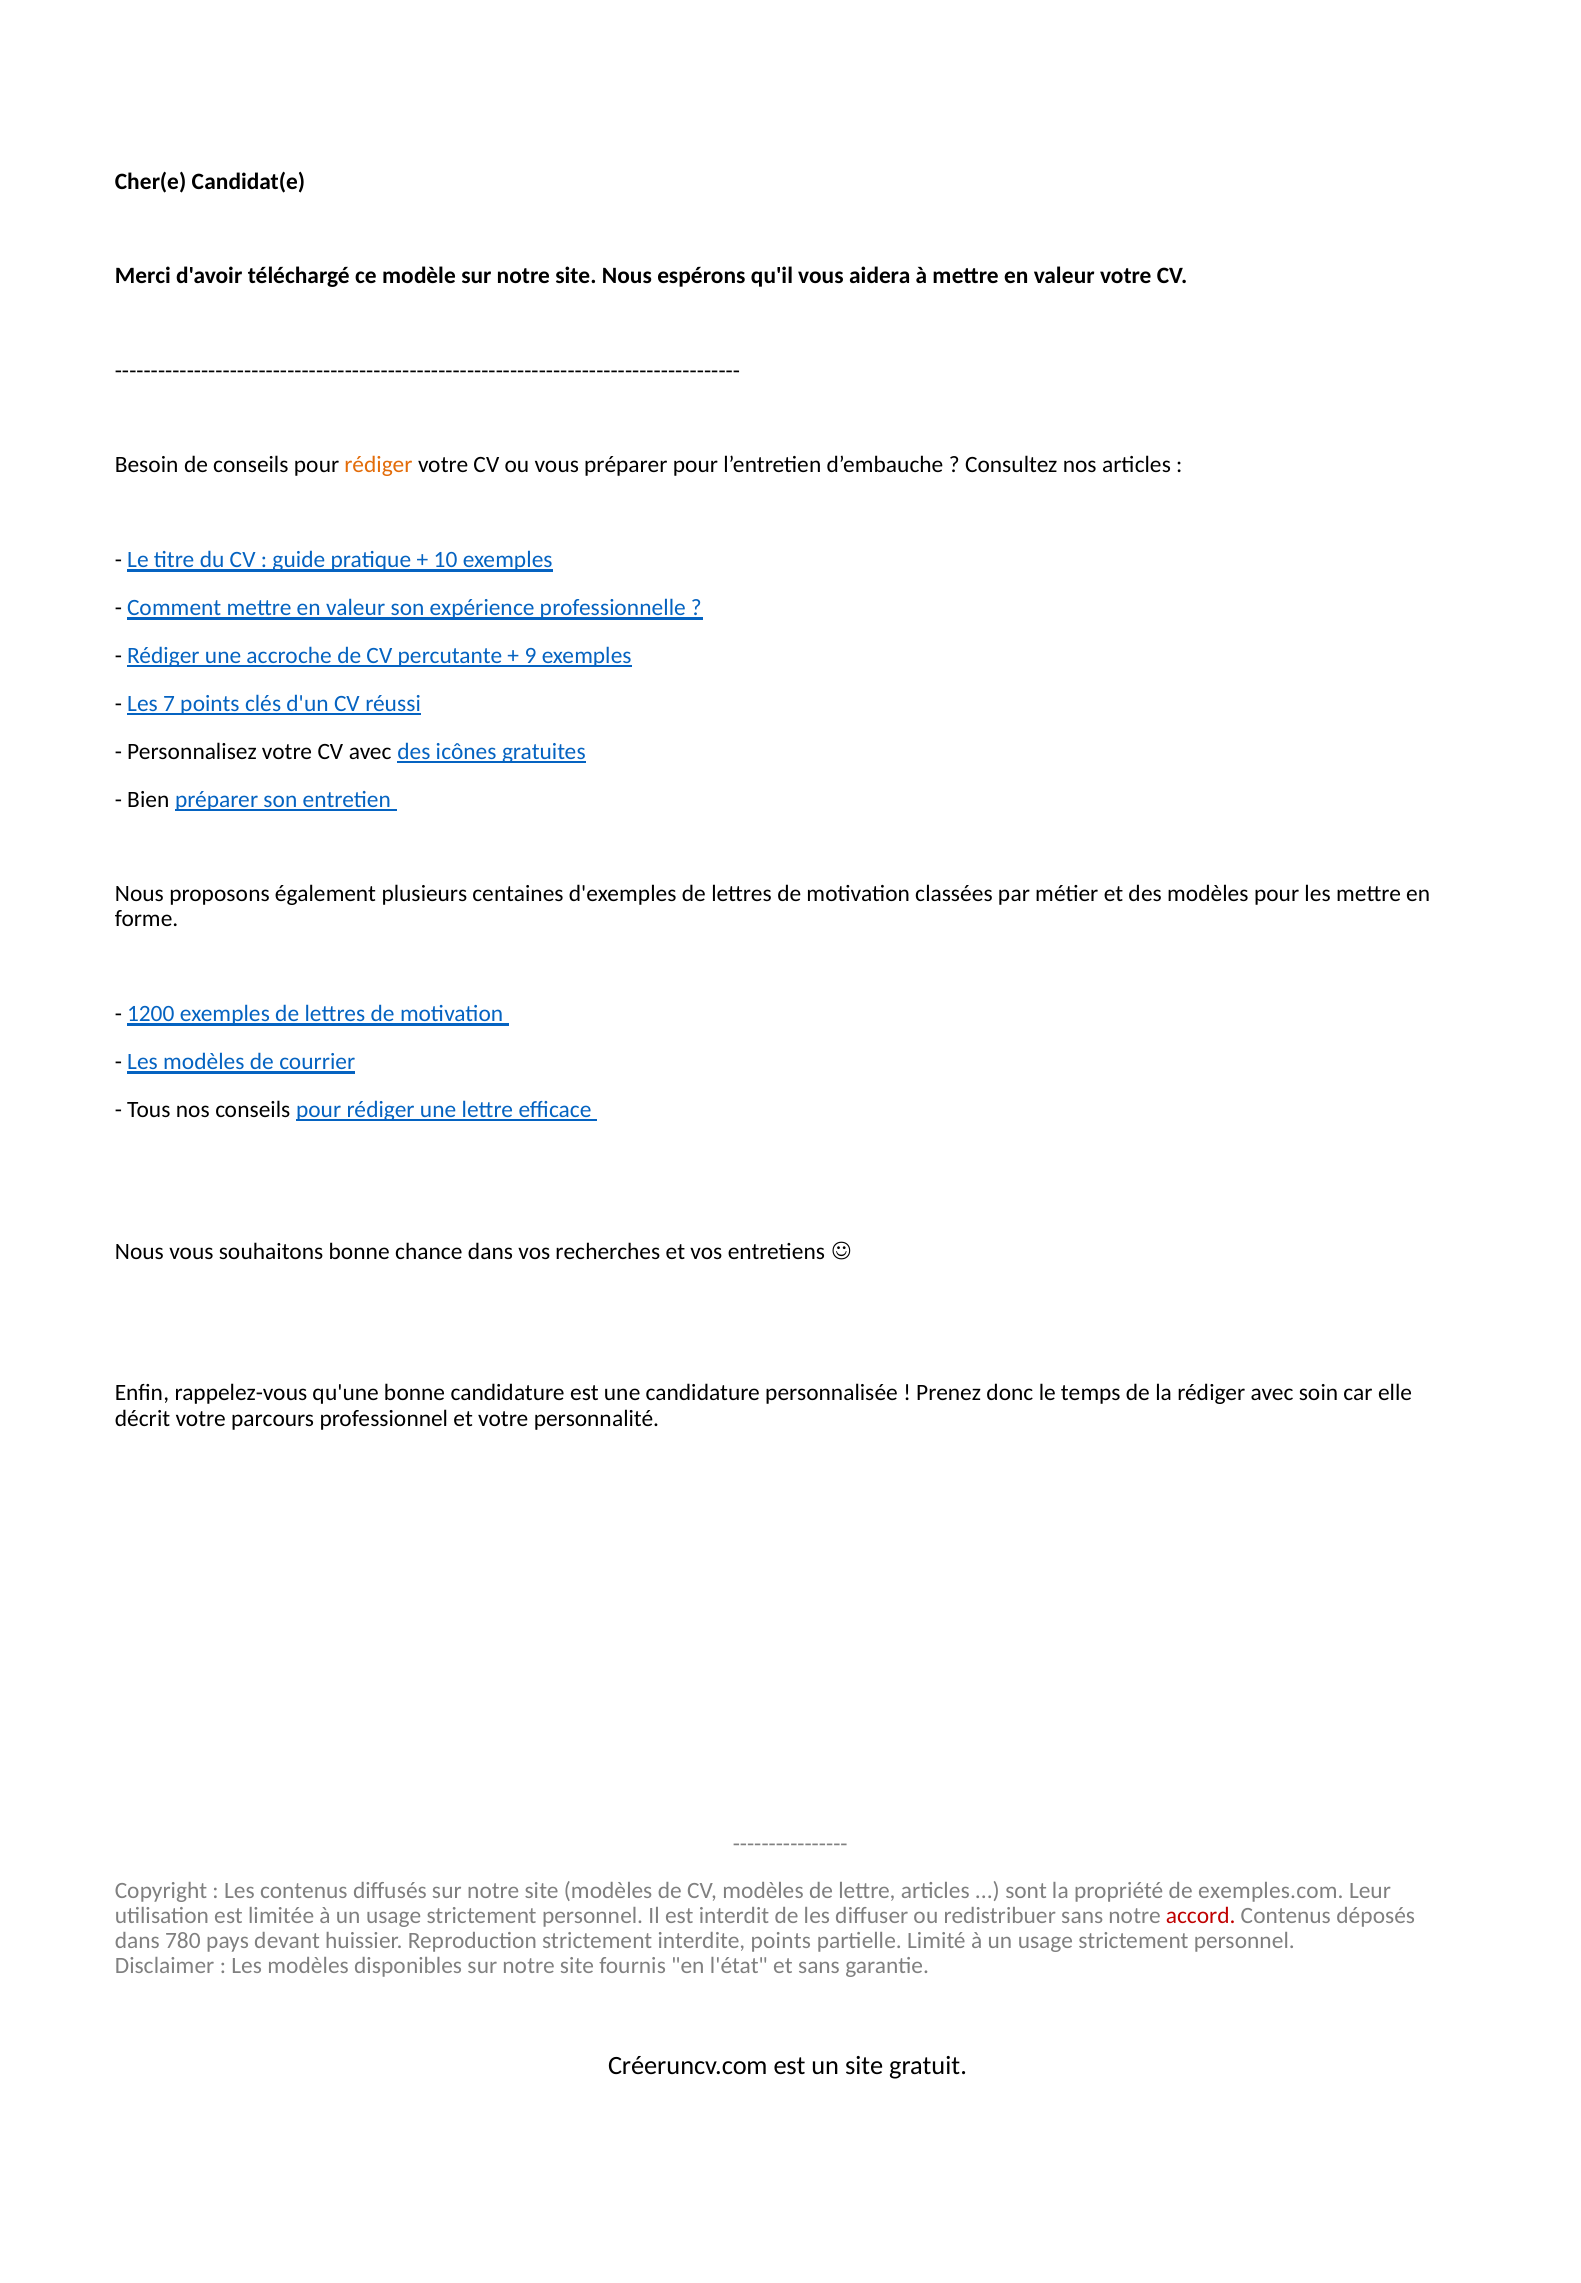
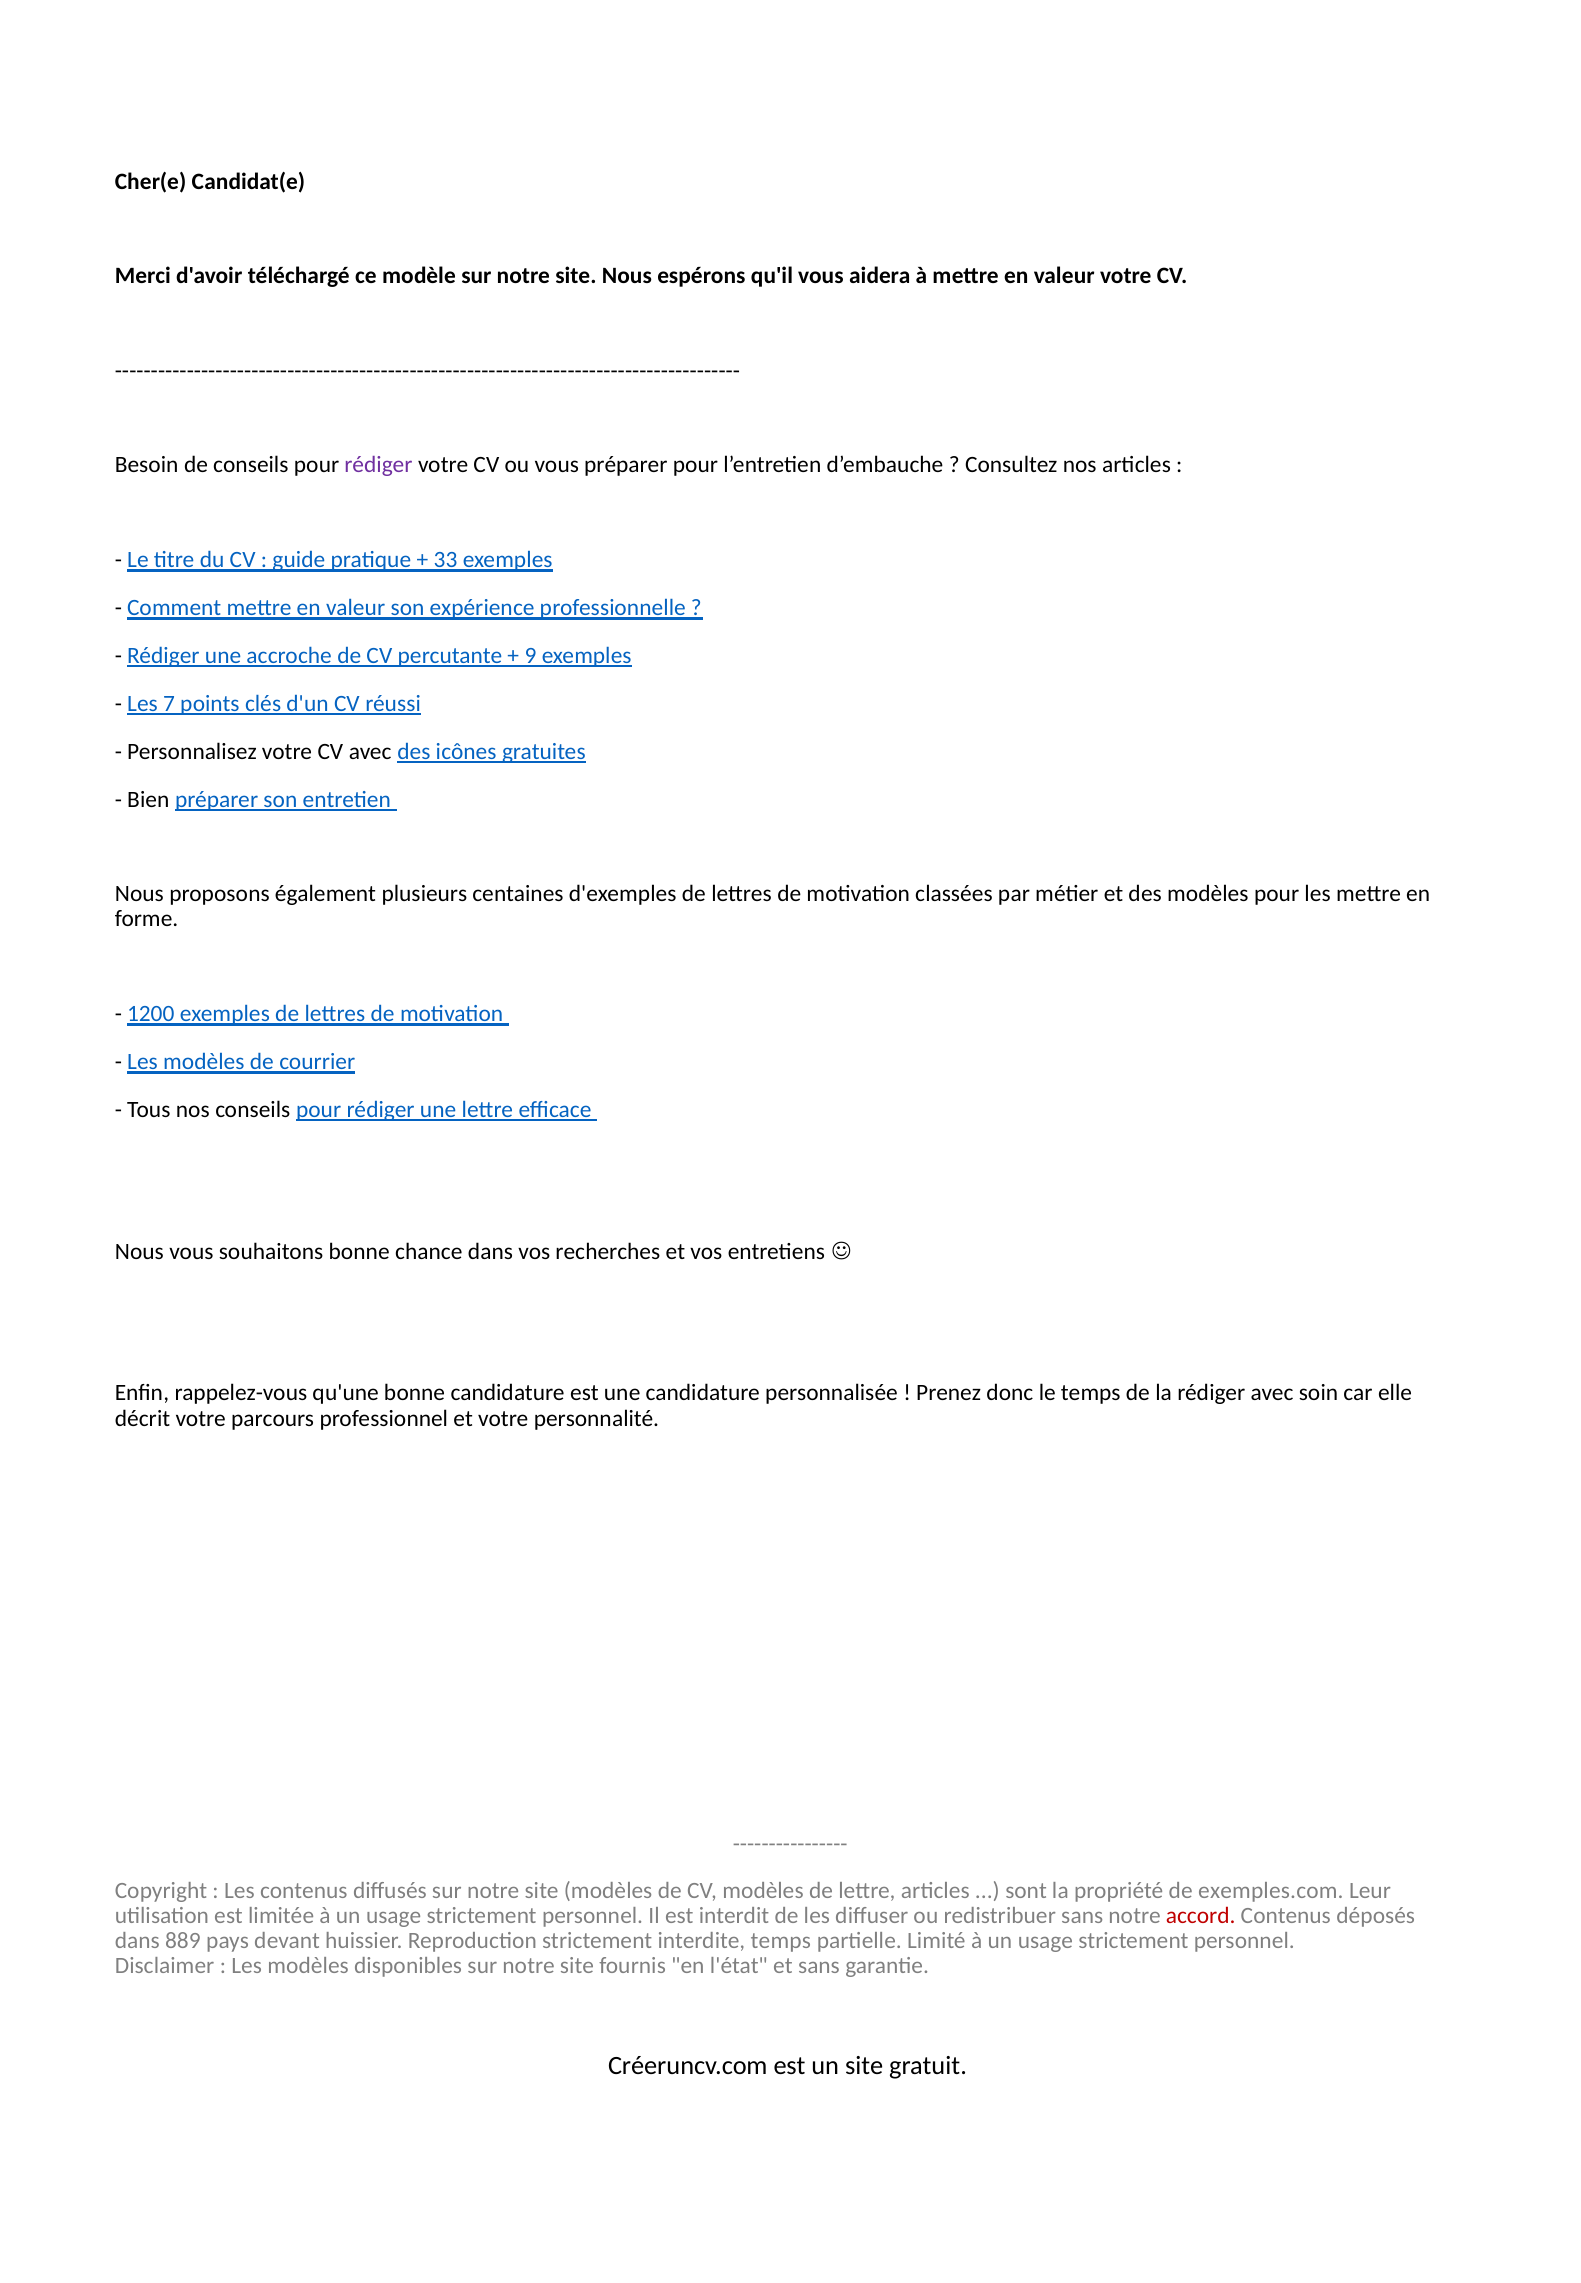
rédiger at (378, 465) colour: orange -> purple
10: 10 -> 33
780: 780 -> 889
interdite points: points -> temps
